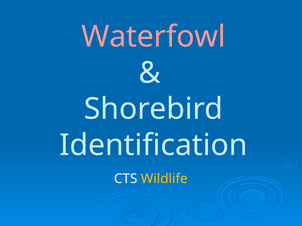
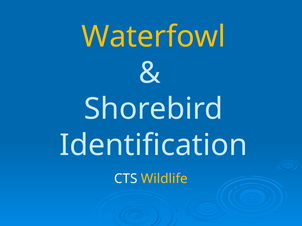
Waterfowl colour: pink -> yellow
